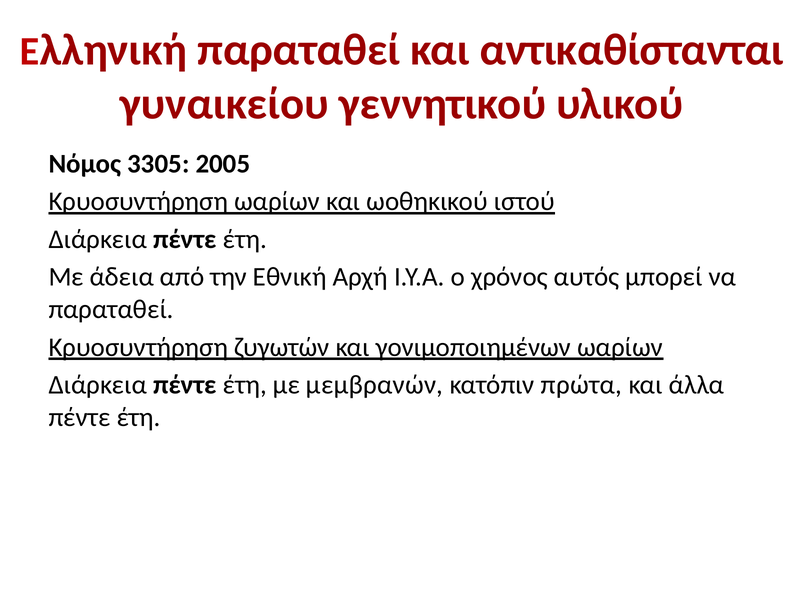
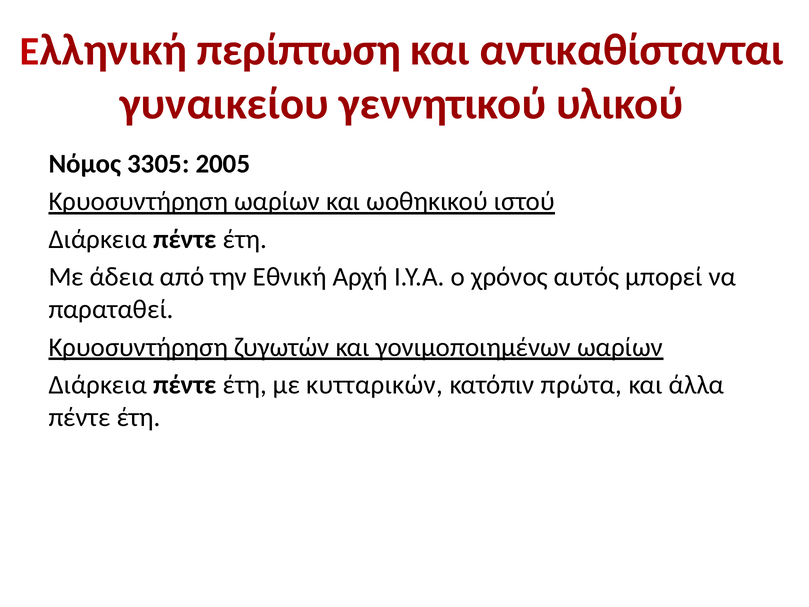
παραταθεί at (299, 50): παραταθεί -> περίπτωση
μεμβρανών: μεμβρανών -> κυτταρικών
